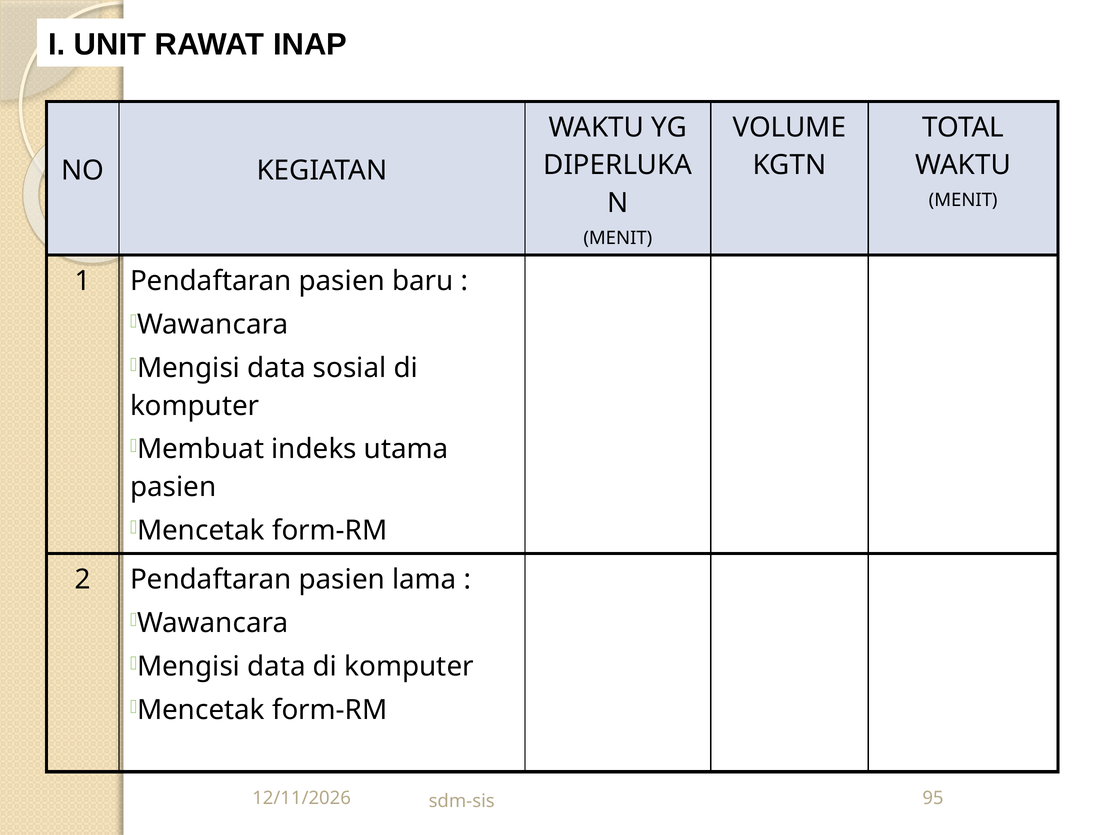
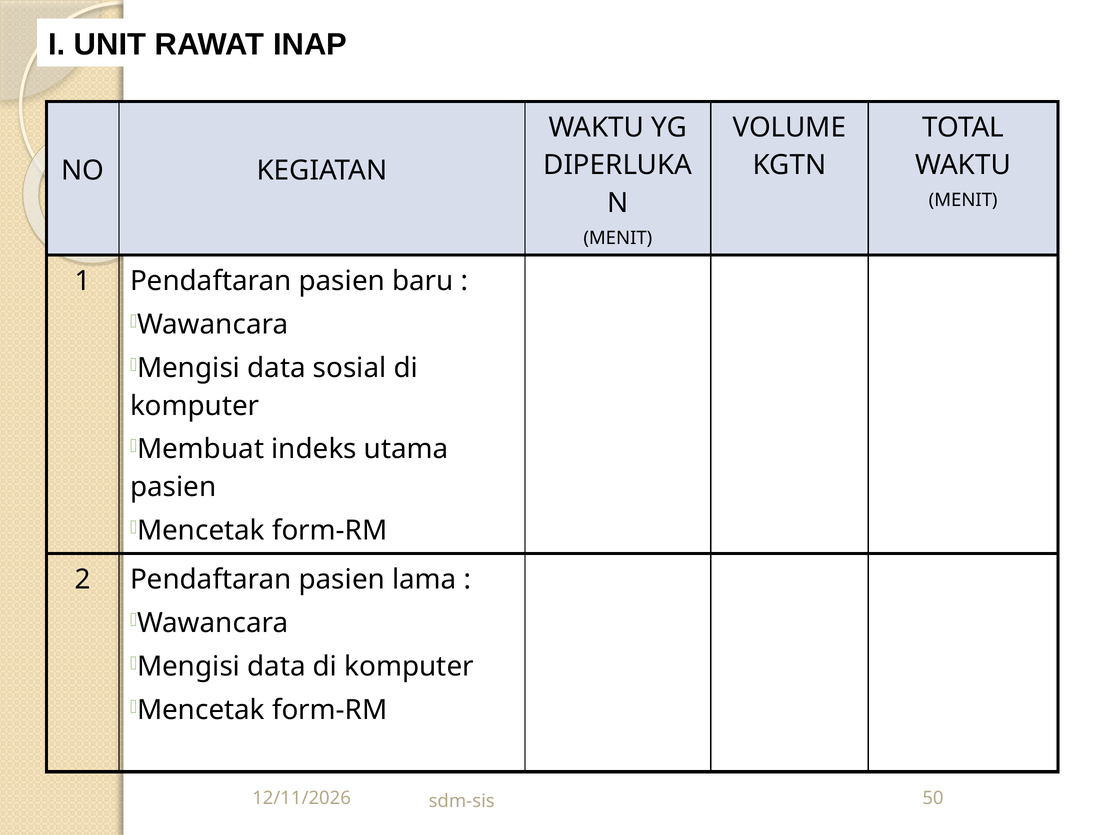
95: 95 -> 50
